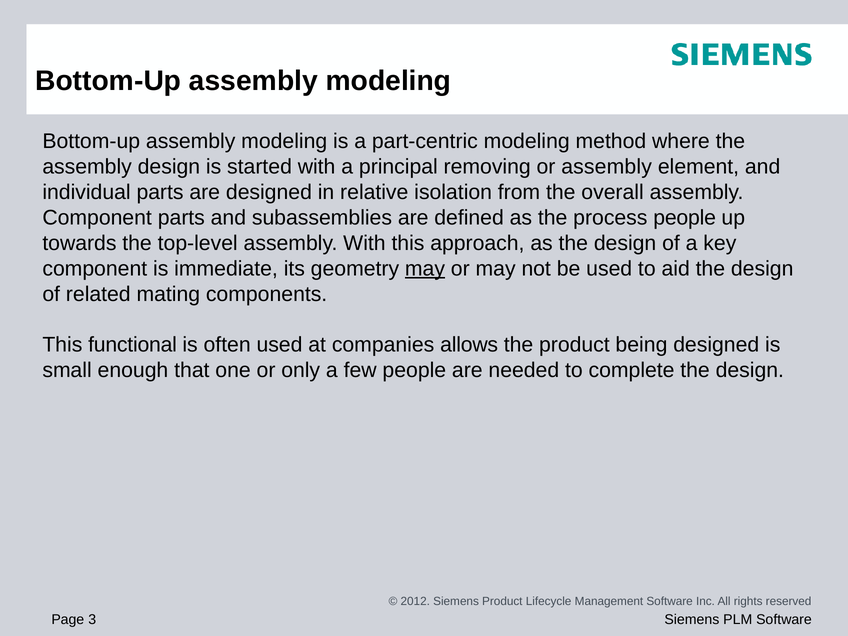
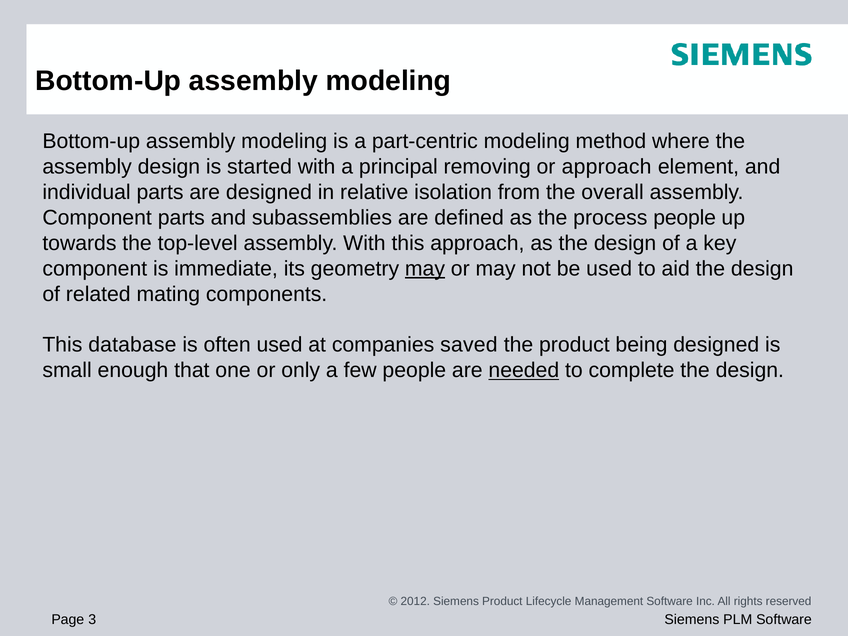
or assembly: assembly -> approach
functional: functional -> database
allows: allows -> saved
needed underline: none -> present
